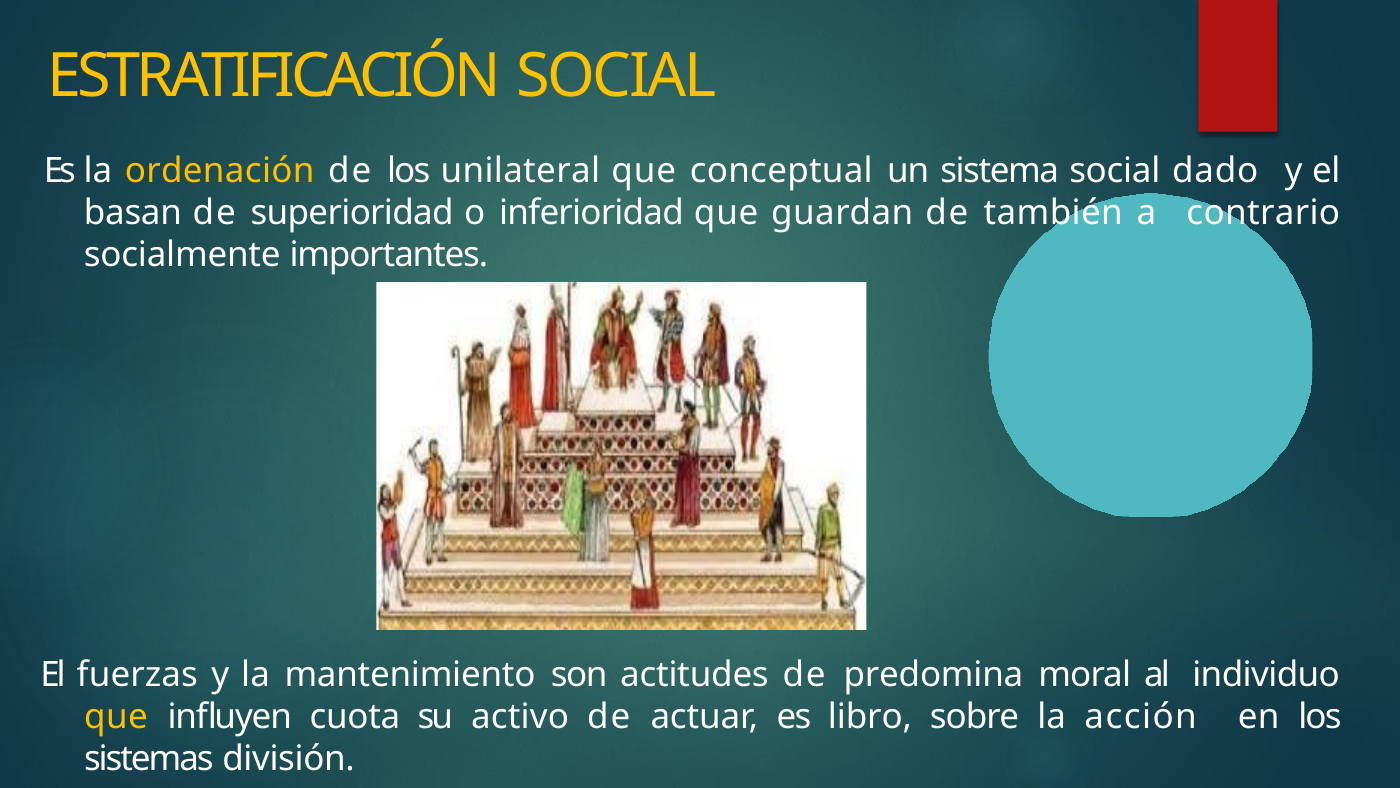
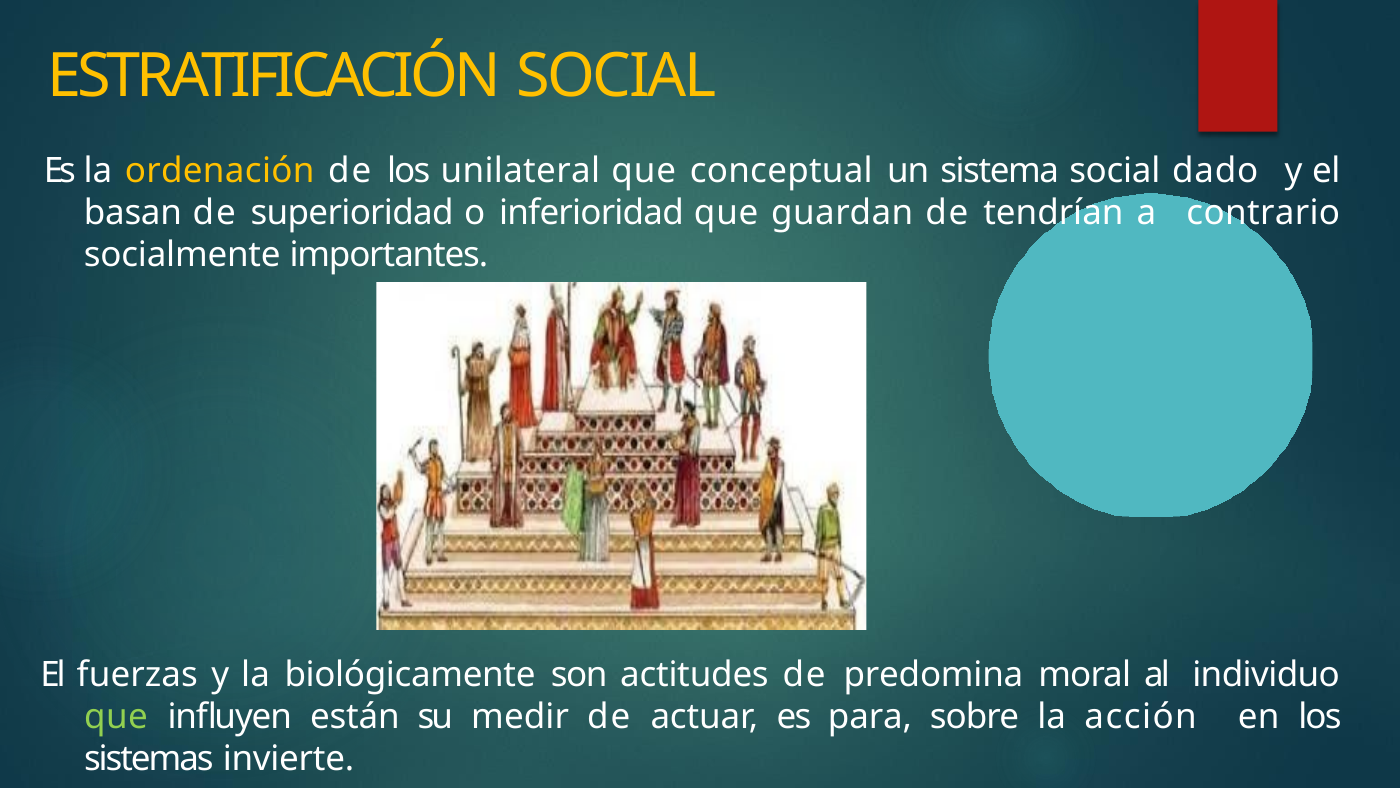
también: también -> tendrían
mantenimiento: mantenimiento -> biológicamente
que at (116, 717) colour: yellow -> light green
cuota: cuota -> están
activo: activo -> medir
libro: libro -> para
división: división -> invierte
